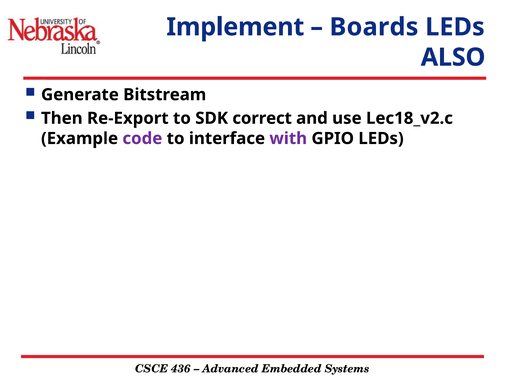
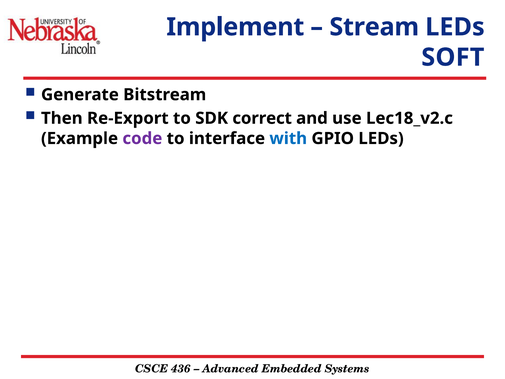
Boards: Boards -> Stream
ALSO: ALSO -> SOFT
with colour: purple -> blue
